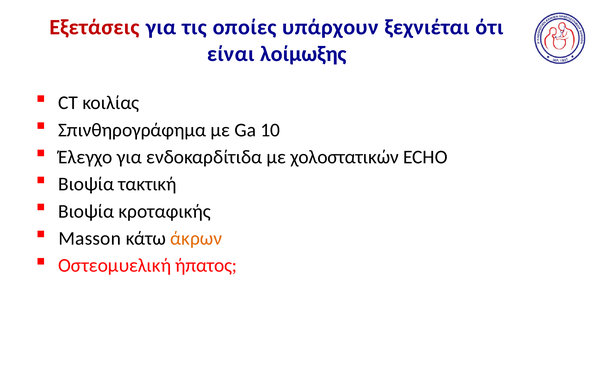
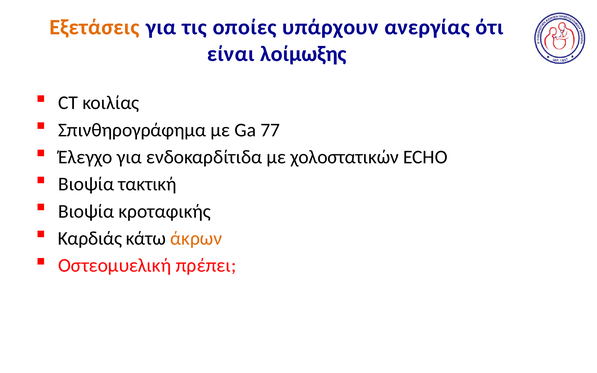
Εξετάσεις colour: red -> orange
ξεχνιέται: ξεχνιέται -> ανεργίας
10: 10 -> 77
Masson: Masson -> Καρδιάς
ήπατος: ήπατος -> πρέπει
